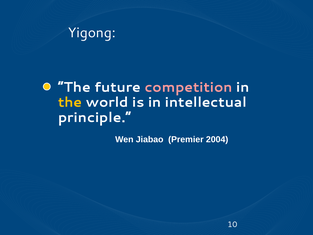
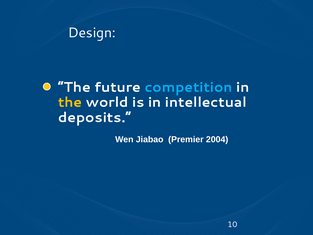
Yigong: Yigong -> Design
competition colour: pink -> light blue
principle: principle -> deposits
